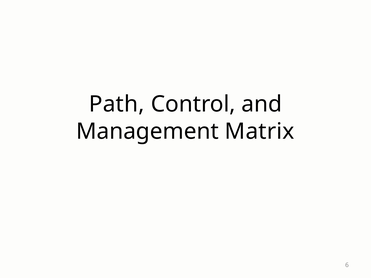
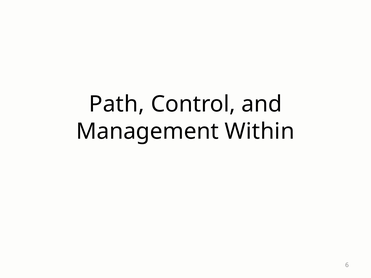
Matrix: Matrix -> Within
